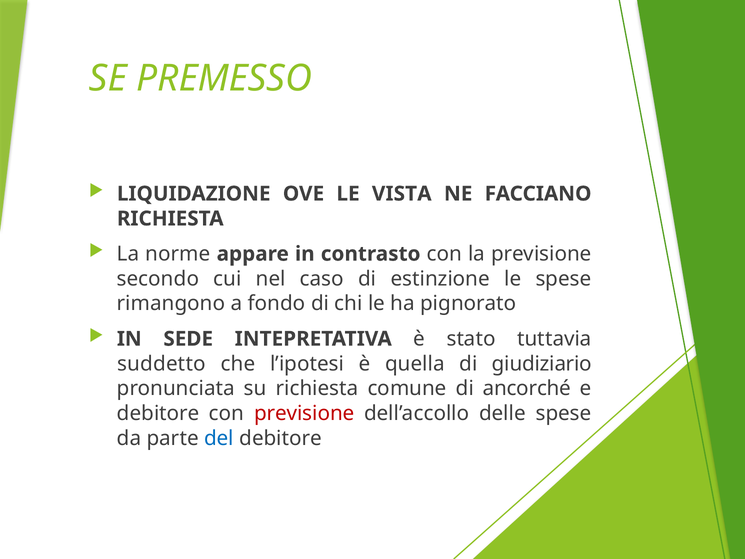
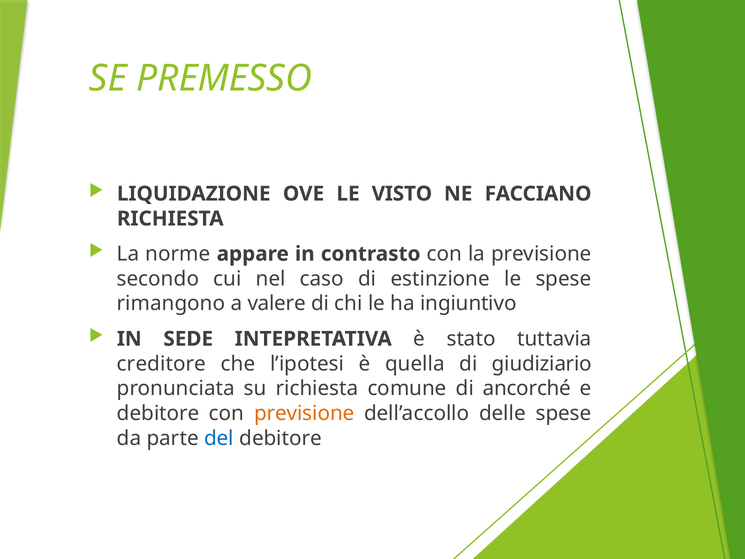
VISTA: VISTA -> VISTO
fondo: fondo -> valere
pignorato: pignorato -> ingiuntivo
suddetto: suddetto -> creditore
previsione at (304, 413) colour: red -> orange
